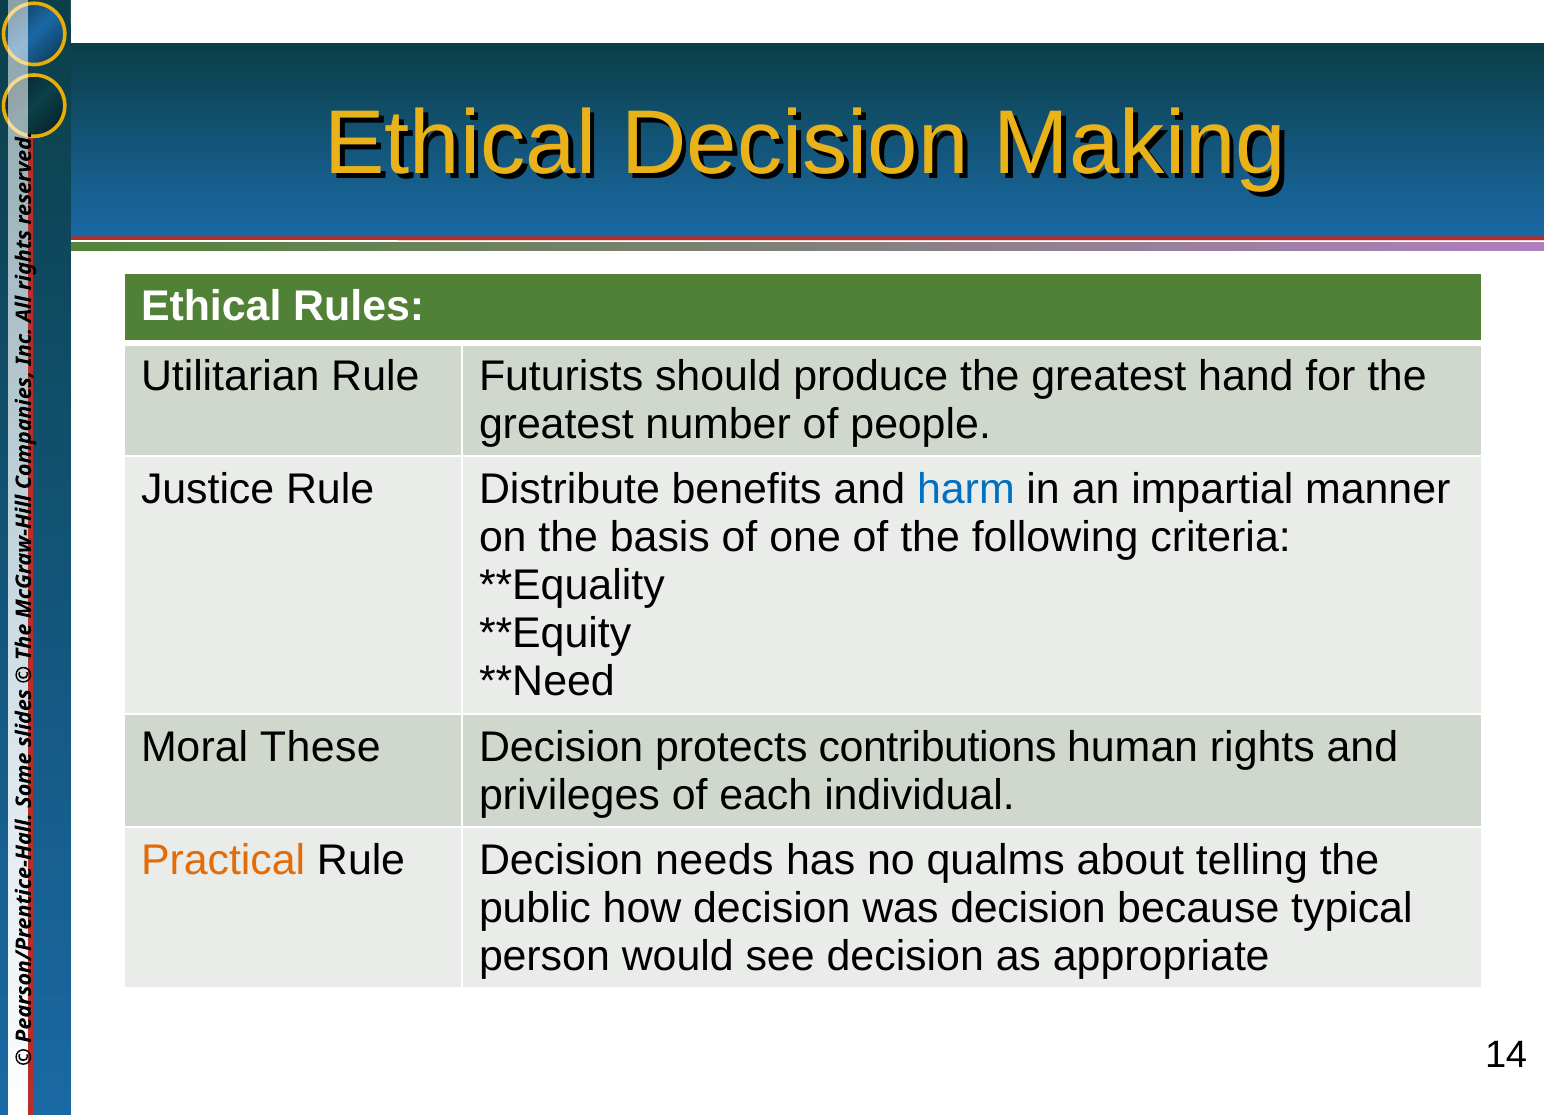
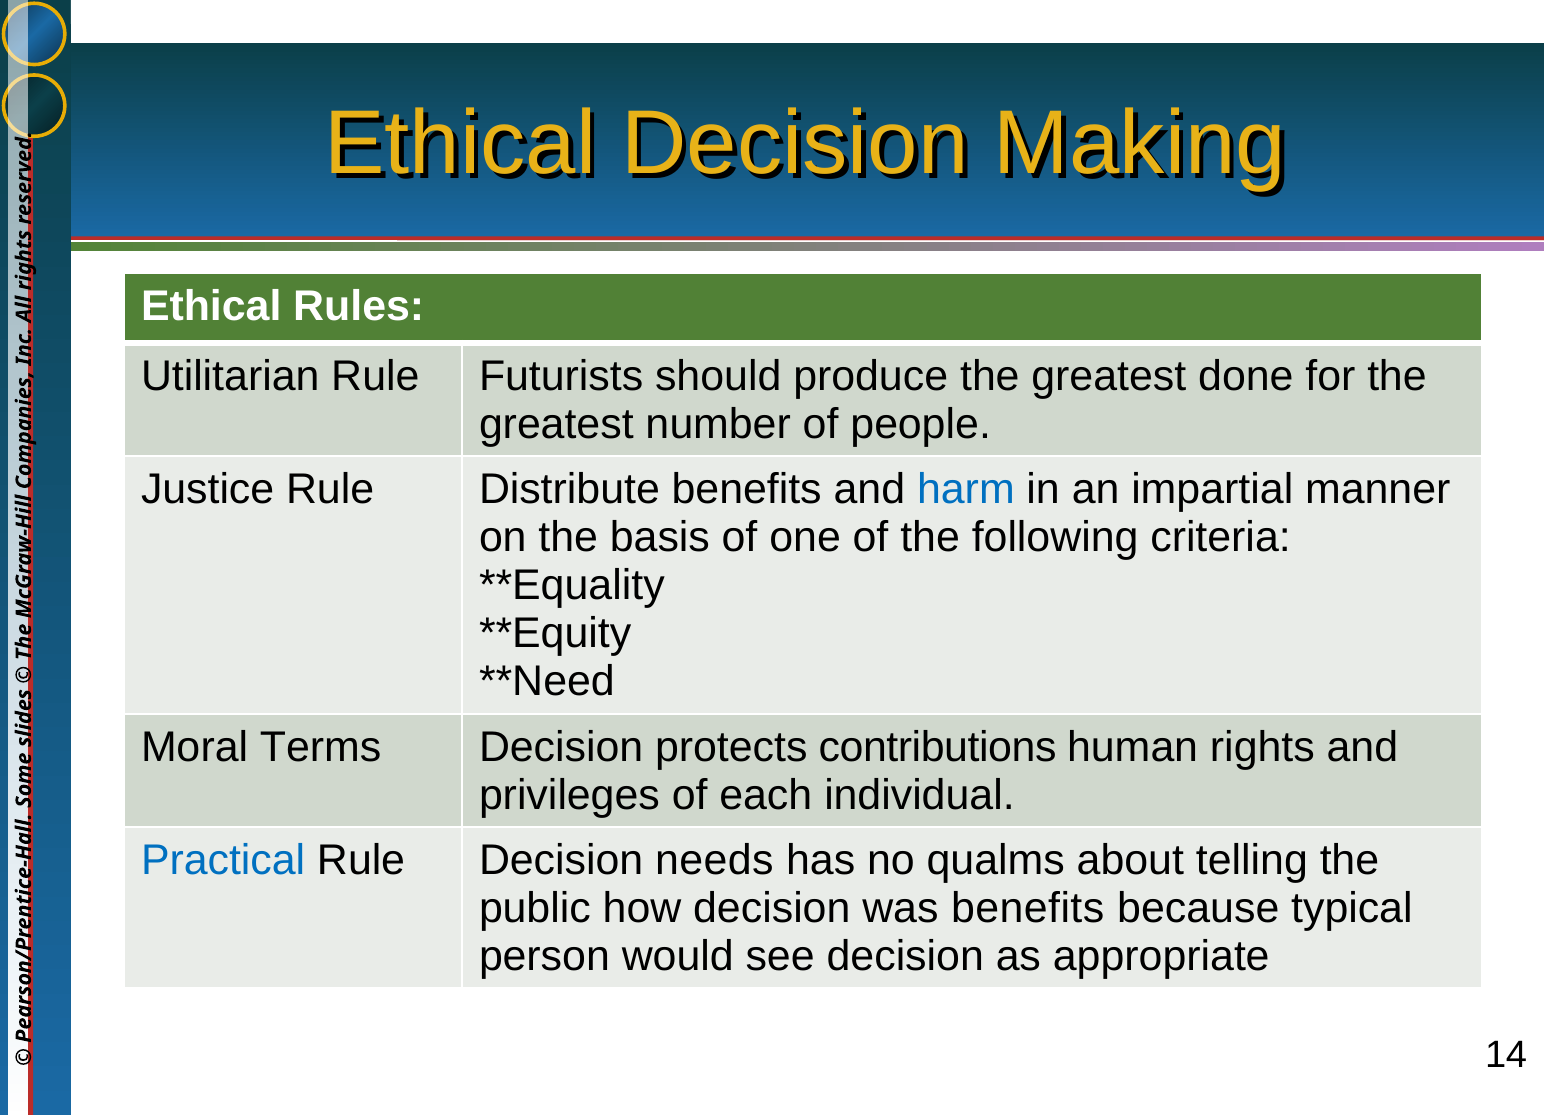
hand: hand -> done
These: These -> Terms
Practical colour: orange -> blue
was decision: decision -> benefits
